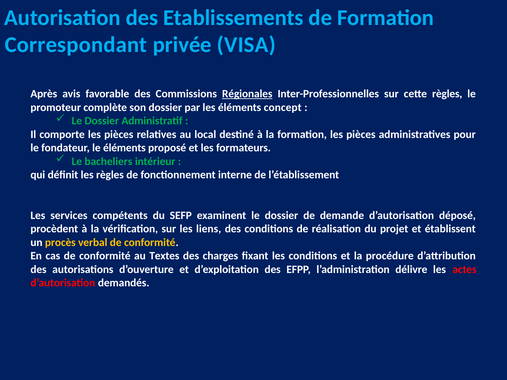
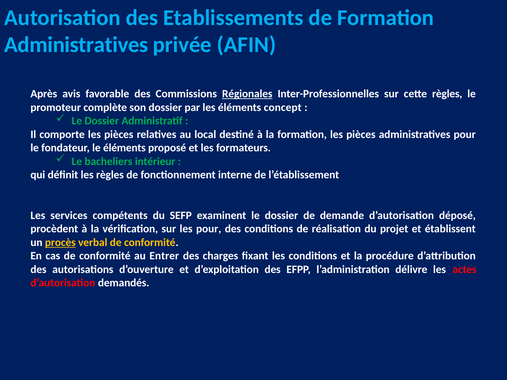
Correspondant at (76, 45): Correspondant -> Administratives
VISA: VISA -> AFIN
les liens: liens -> pour
procès underline: none -> present
Textes: Textes -> Entrer
